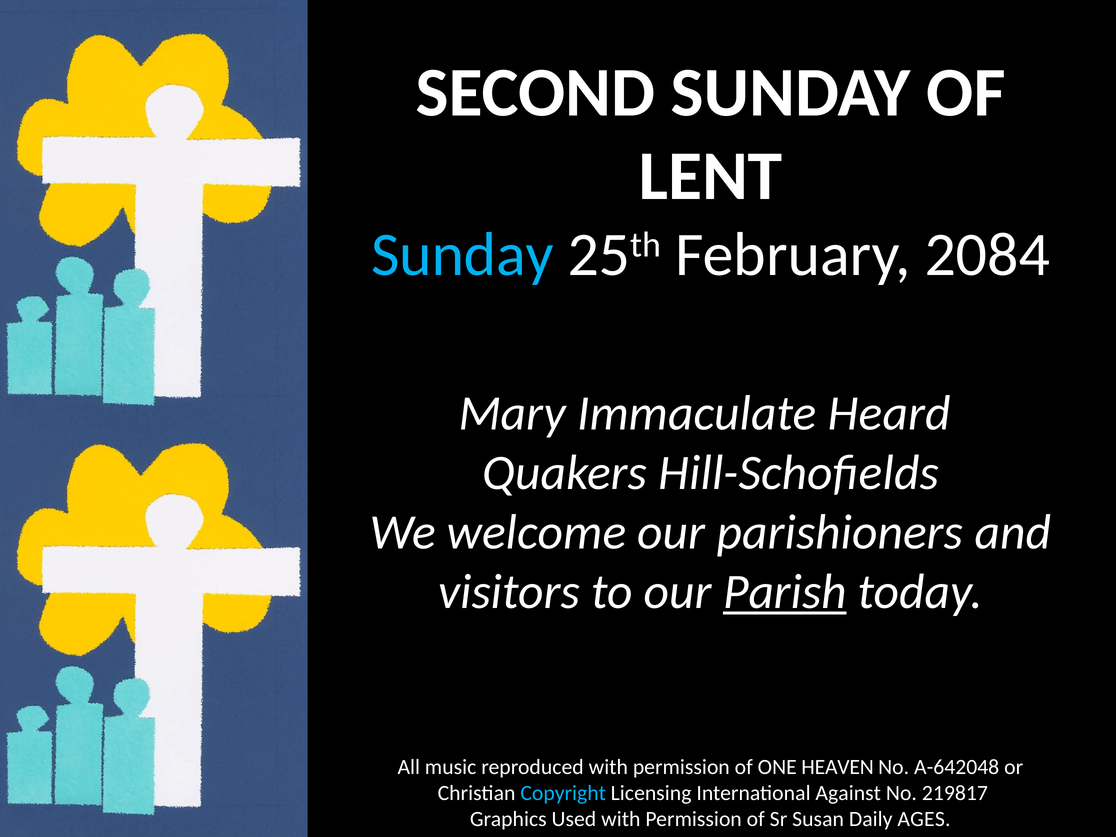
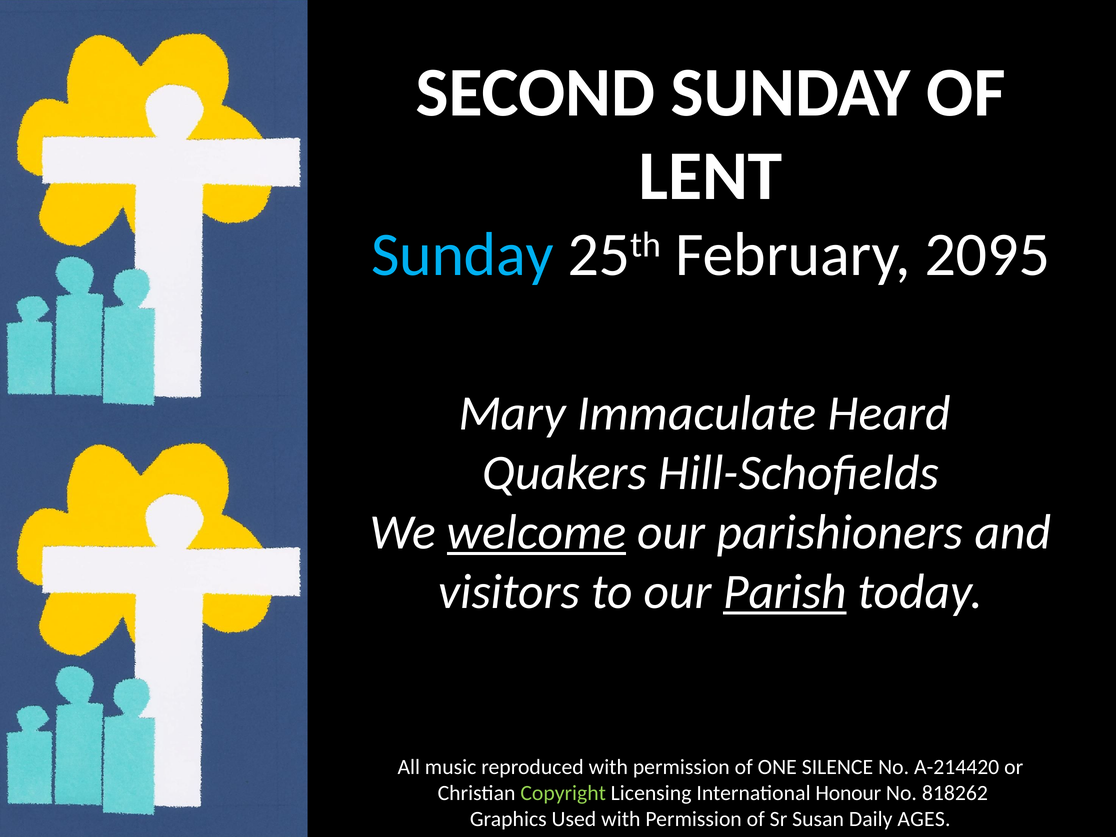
2084: 2084 -> 2095
welcome underline: none -> present
HEAVEN: HEAVEN -> SILENCE
A-642048: A-642048 -> A-214420
Copyright colour: light blue -> light green
Against: Against -> Honour
219817: 219817 -> 818262
